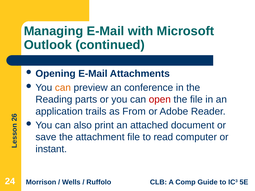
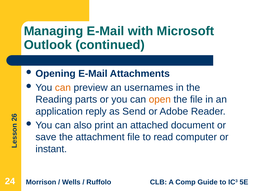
conference: conference -> usernames
open colour: red -> orange
trails: trails -> reply
From: From -> Send
